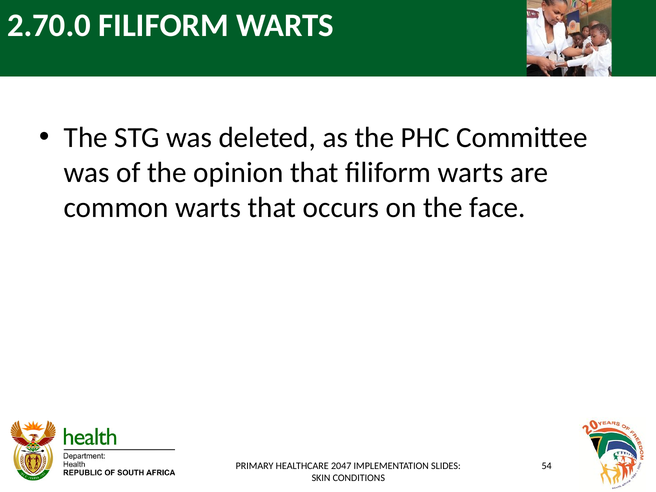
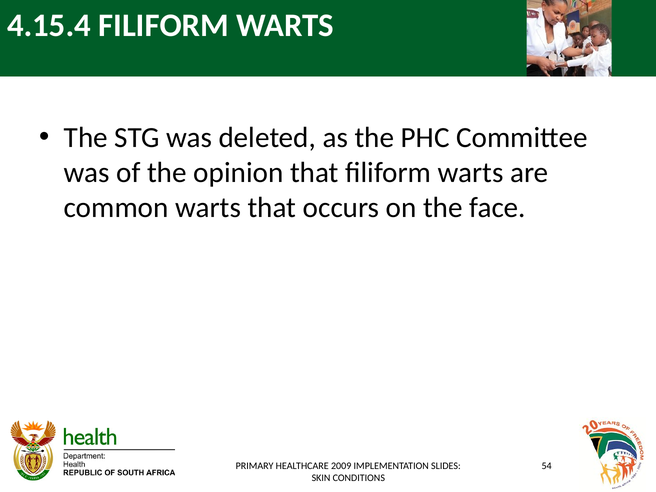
2.70.0: 2.70.0 -> 4.15.4
2047: 2047 -> 2009
